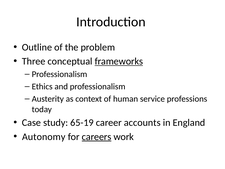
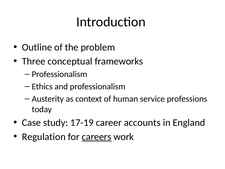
frameworks underline: present -> none
65-19: 65-19 -> 17-19
Autonomy: Autonomy -> Regulation
